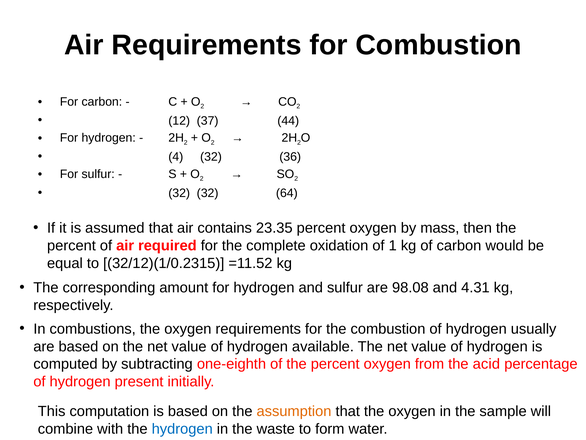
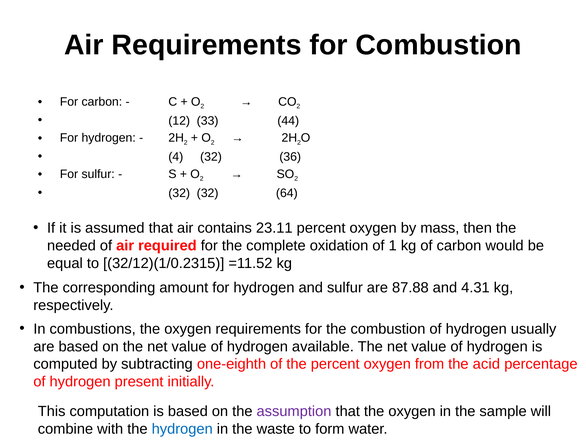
37: 37 -> 33
23.35: 23.35 -> 23.11
percent at (71, 245): percent -> needed
98.08: 98.08 -> 87.88
assumption colour: orange -> purple
